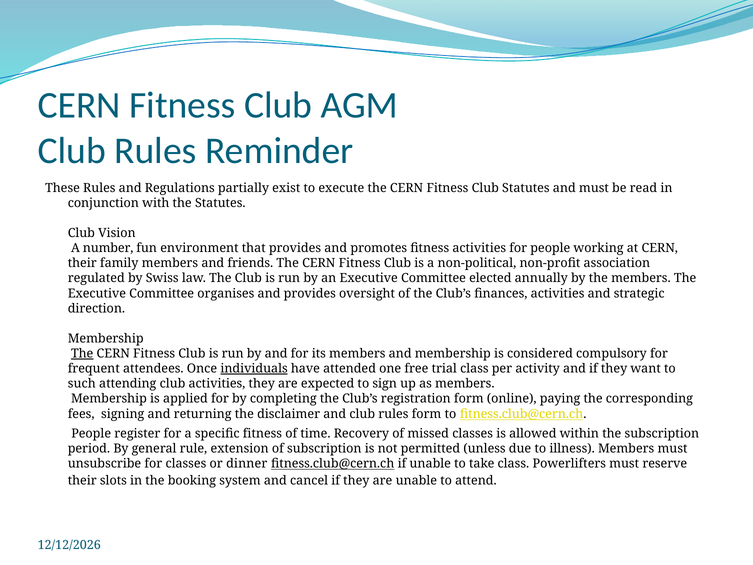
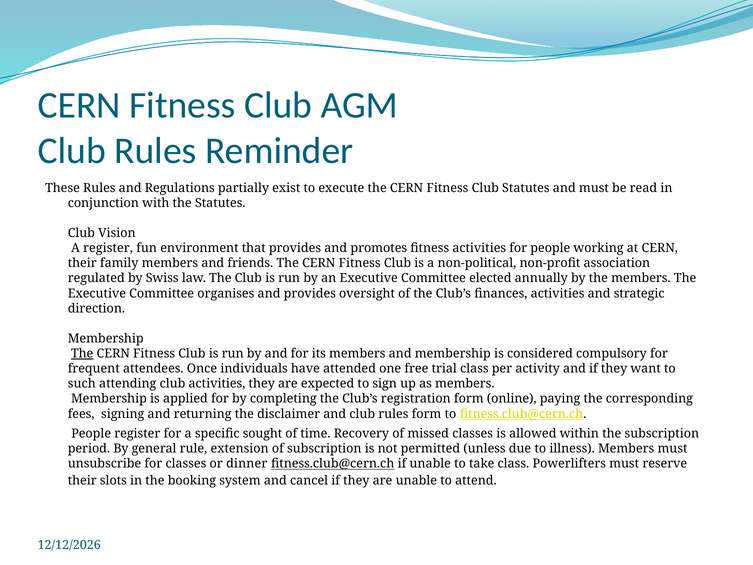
A number: number -> register
individuals underline: present -> none
specific fitness: fitness -> sought
